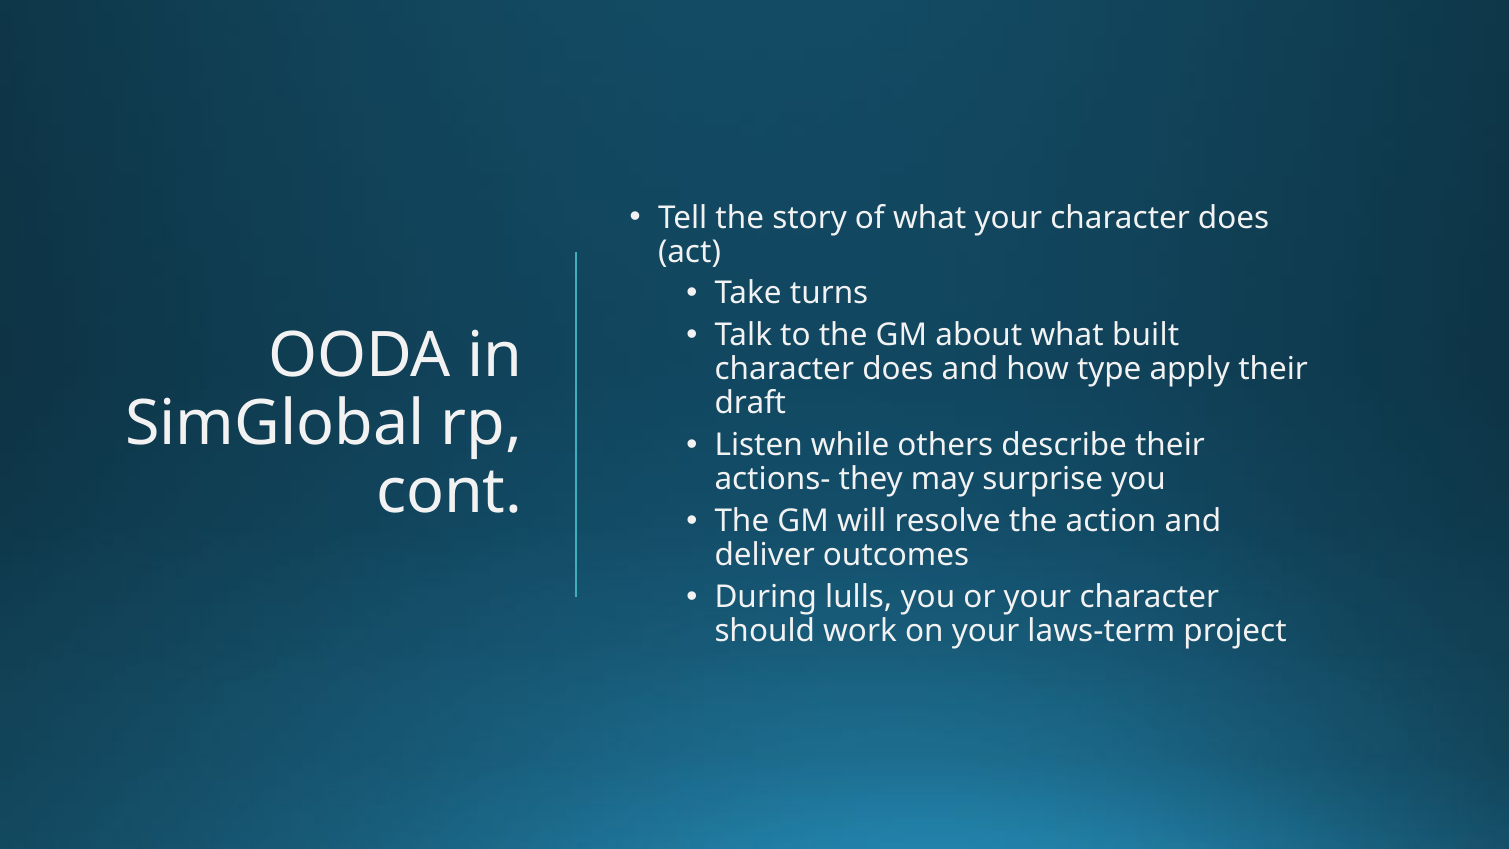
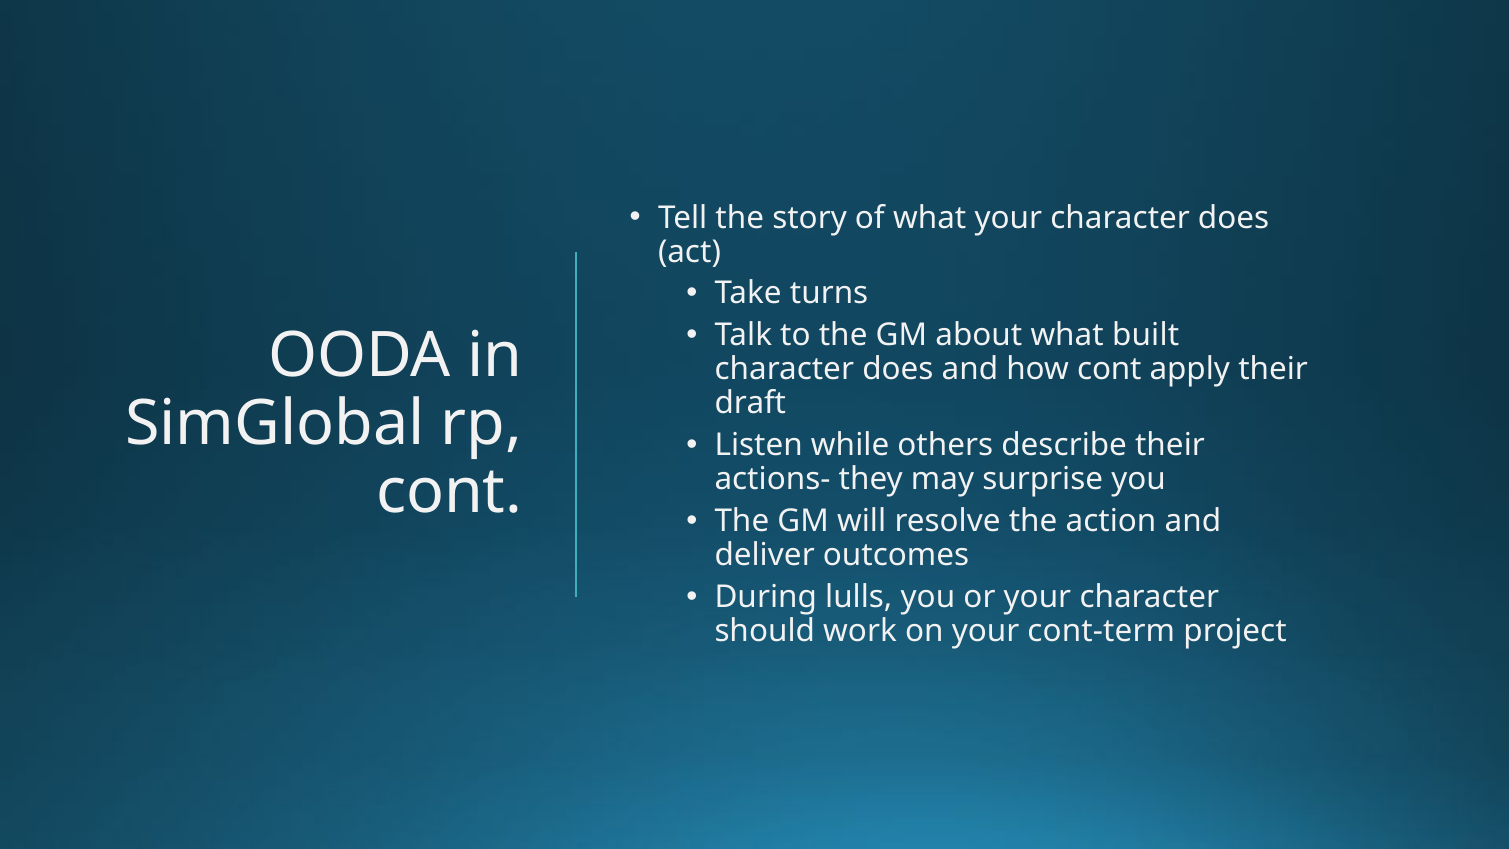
how type: type -> cont
laws-term: laws-term -> cont-term
